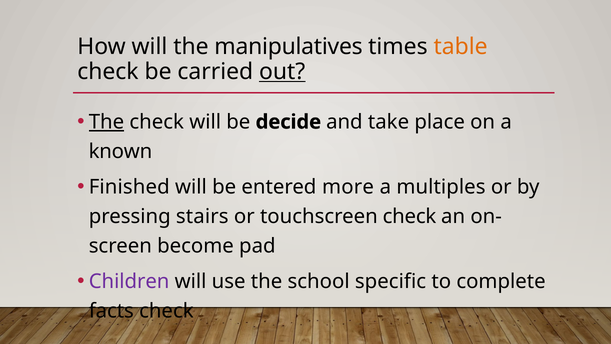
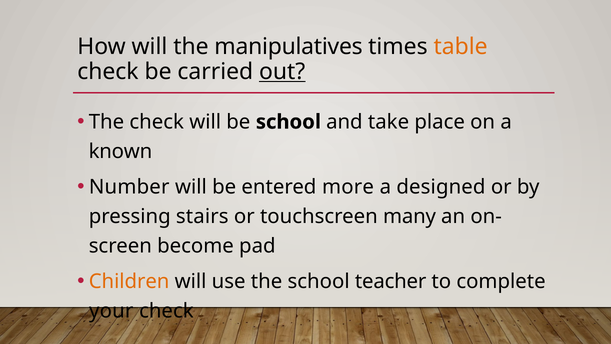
The at (106, 122) underline: present -> none
be decide: decide -> school
Finished: Finished -> Number
multiples: multiples -> designed
touchscreen check: check -> many
Children colour: purple -> orange
specific: specific -> teacher
facts: facts -> your
